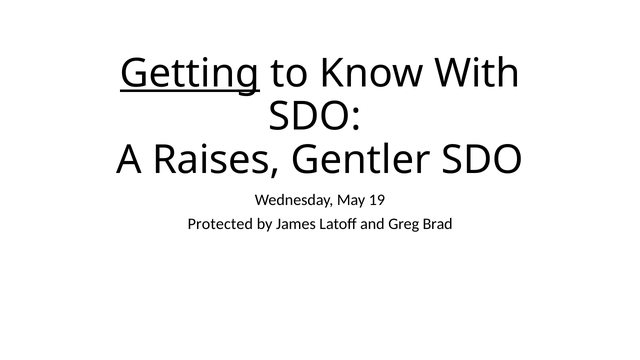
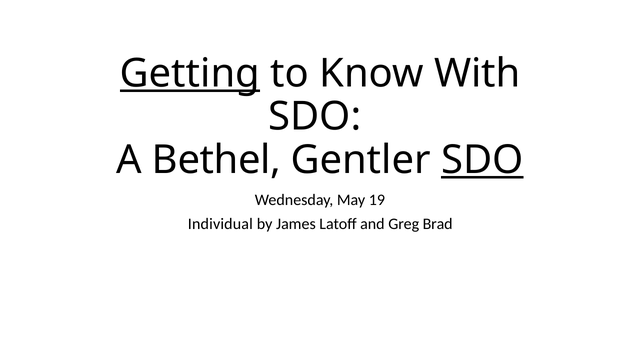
Raises: Raises -> Bethel
SDO at (482, 160) underline: none -> present
Protected: Protected -> Individual
